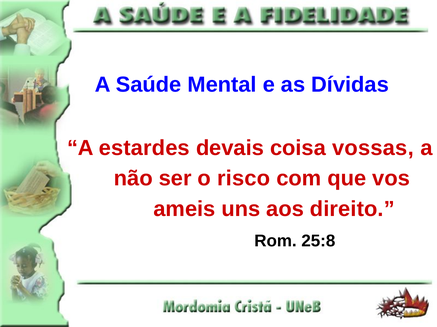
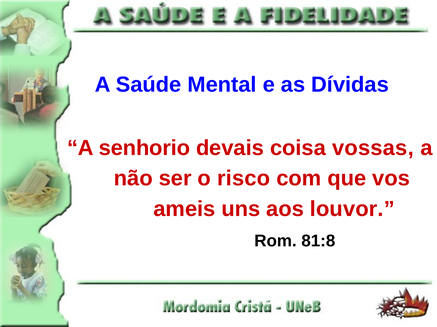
estardes: estardes -> senhorio
direito: direito -> louvor
25:8: 25:8 -> 81:8
